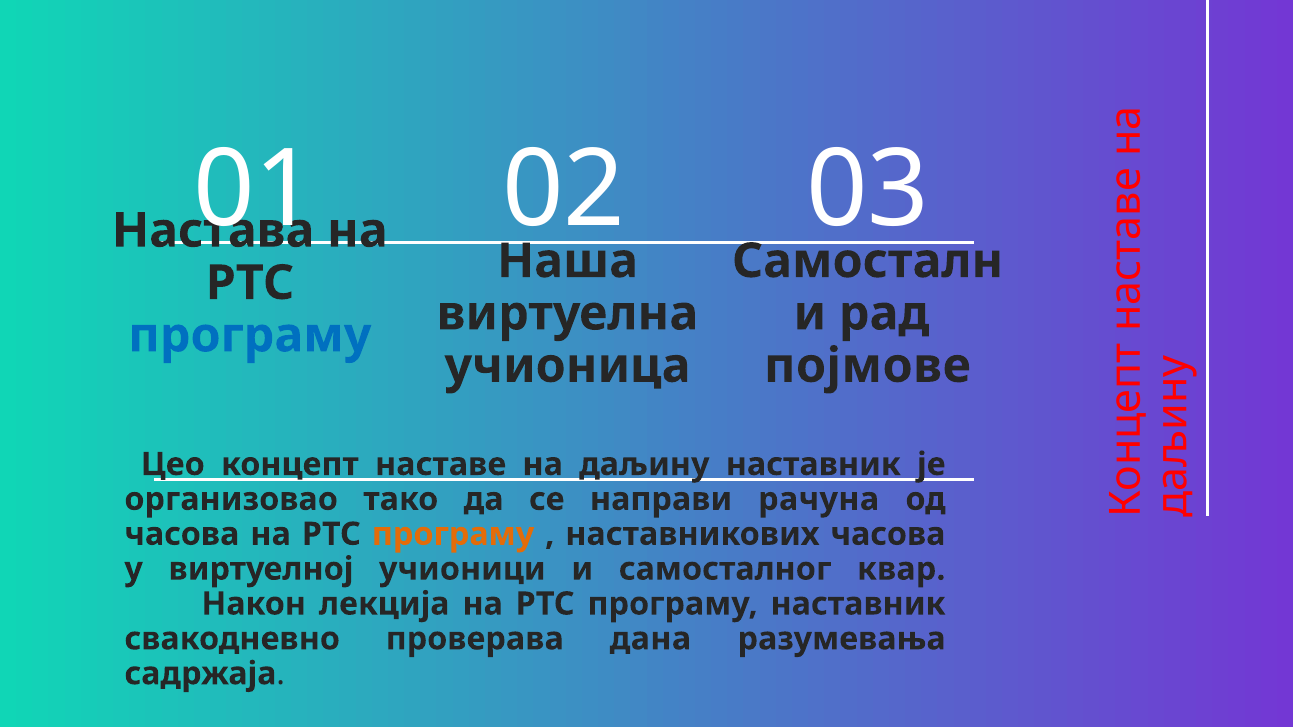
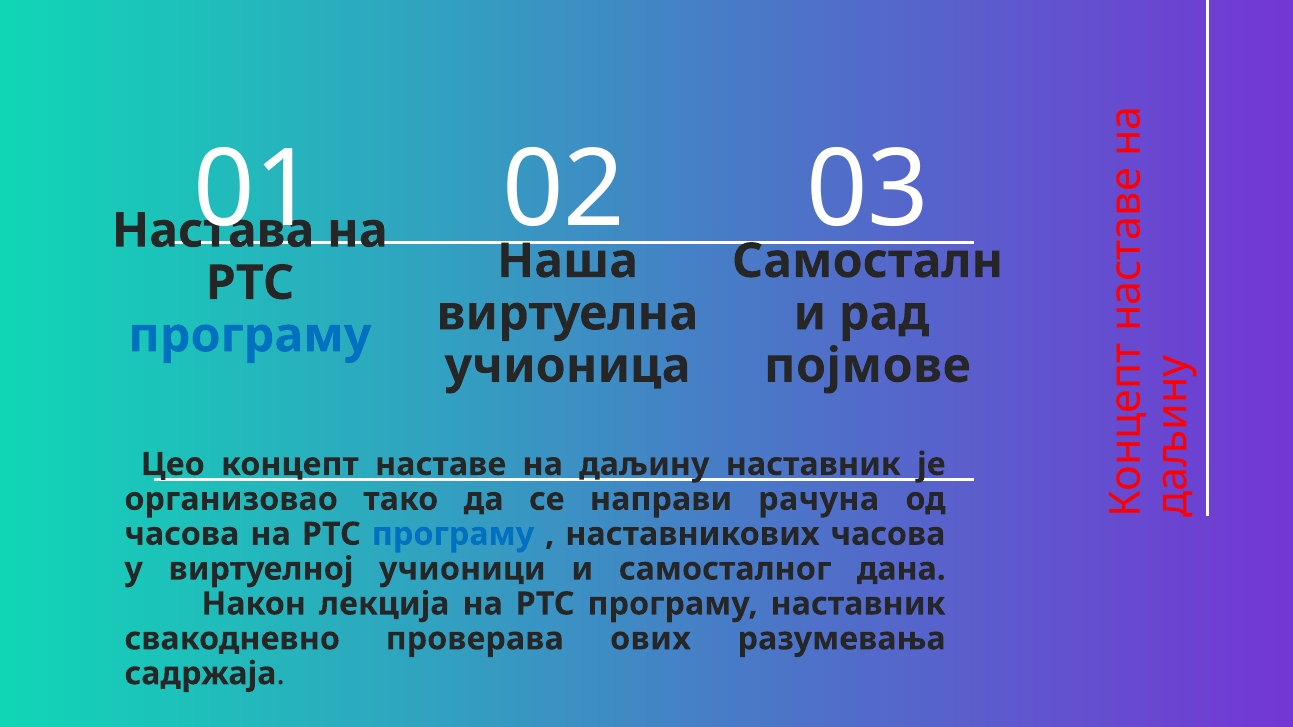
програму at (453, 534) colour: orange -> blue
квар: квар -> дана
дана: дана -> ових
